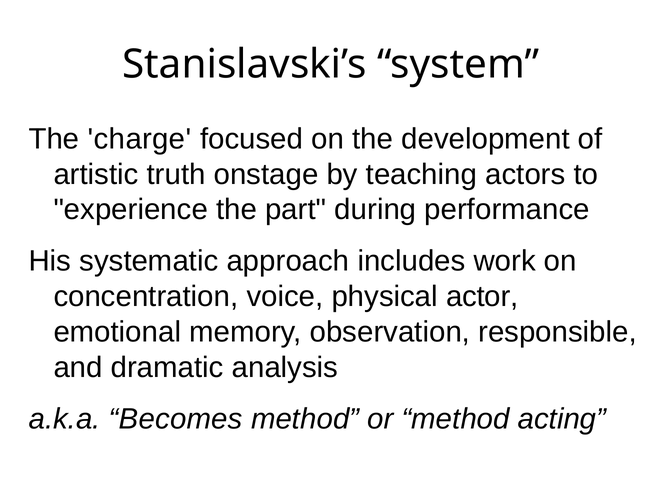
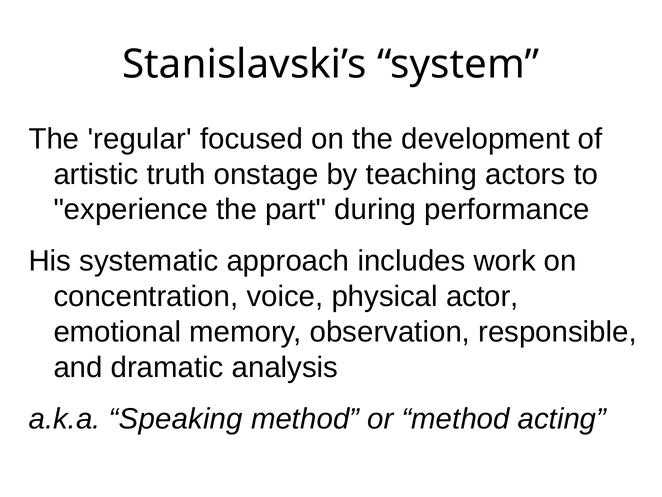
charge: charge -> regular
Becomes: Becomes -> Speaking
